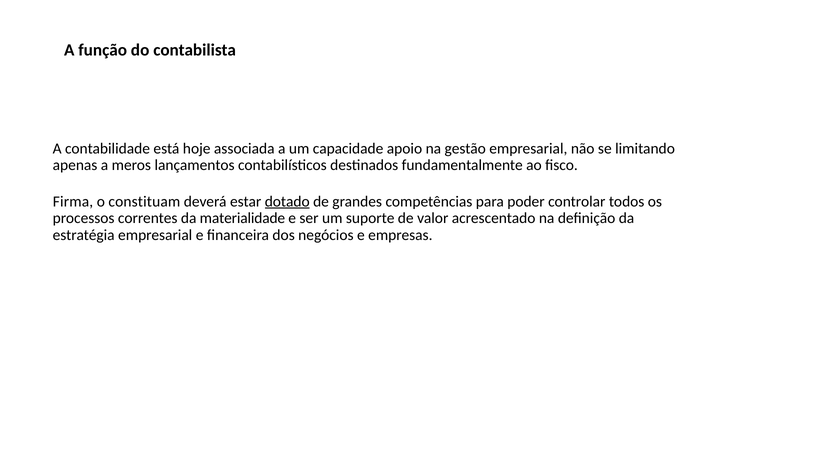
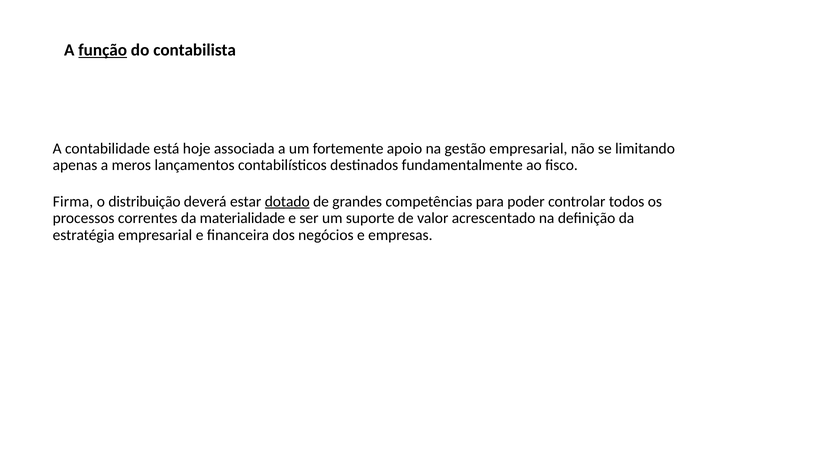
função underline: none -> present
capacidade: capacidade -> fortemente
constituam: constituam -> distribuição
